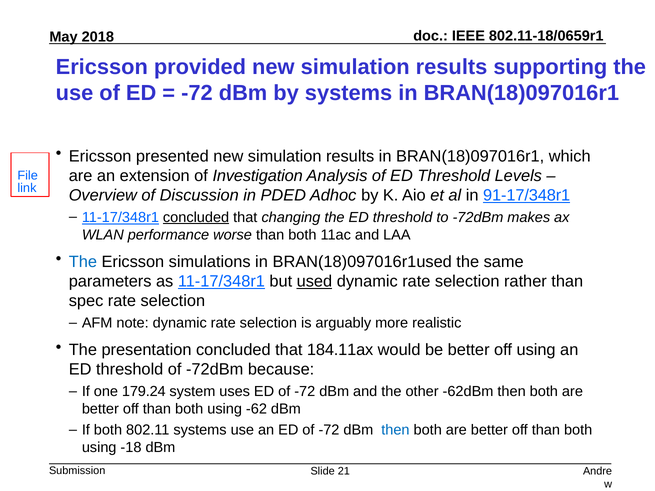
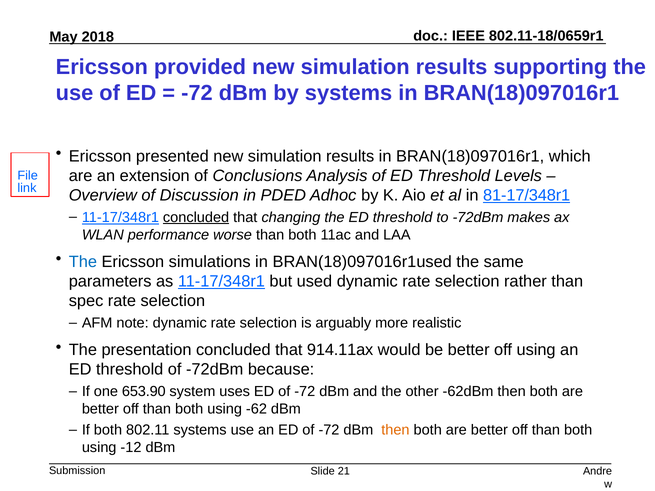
Investigation: Investigation -> Conclusions
91-17/348r1: 91-17/348r1 -> 81-17/348r1
used underline: present -> none
184.11ax: 184.11ax -> 914.11ax
179.24: 179.24 -> 653.90
then at (395, 430) colour: blue -> orange
-18: -18 -> -12
